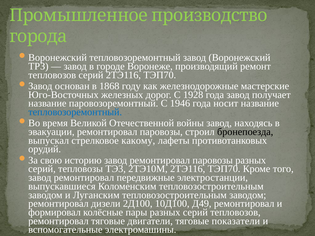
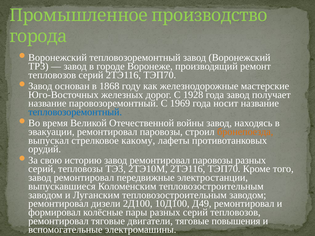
1946: 1946 -> 1969
бронепоезда colour: black -> orange
показатели: показатели -> повышения
